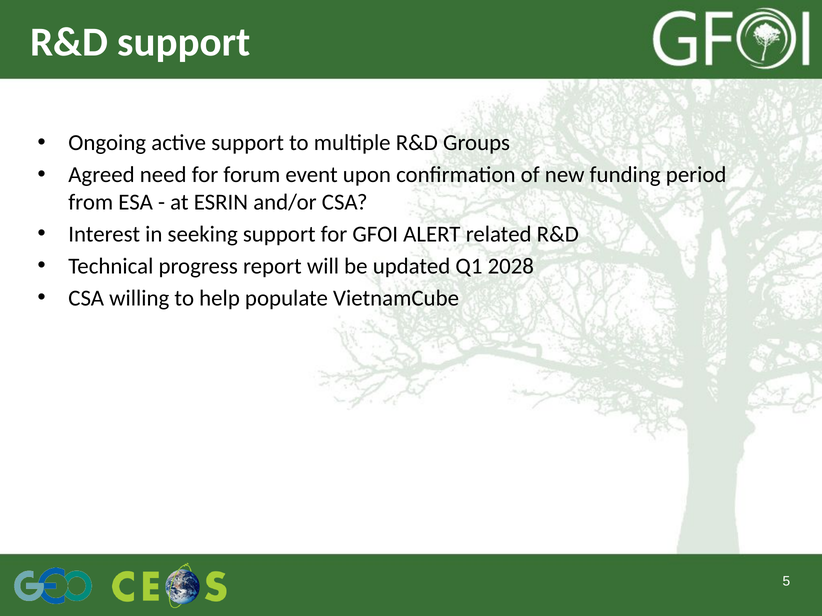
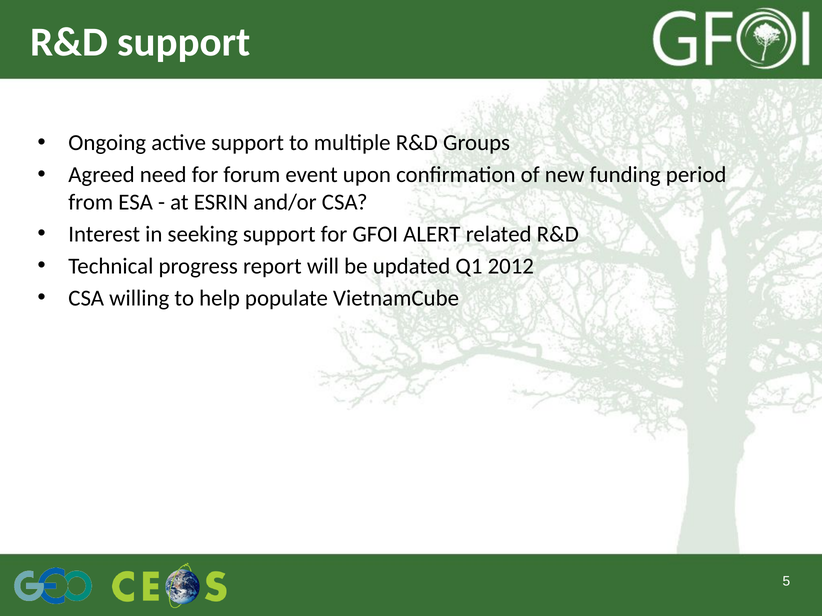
2028: 2028 -> 2012
